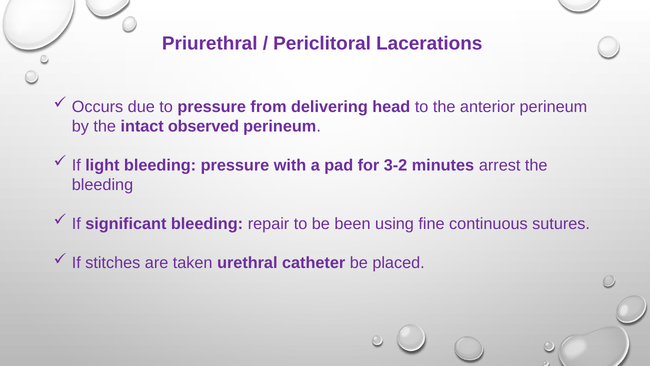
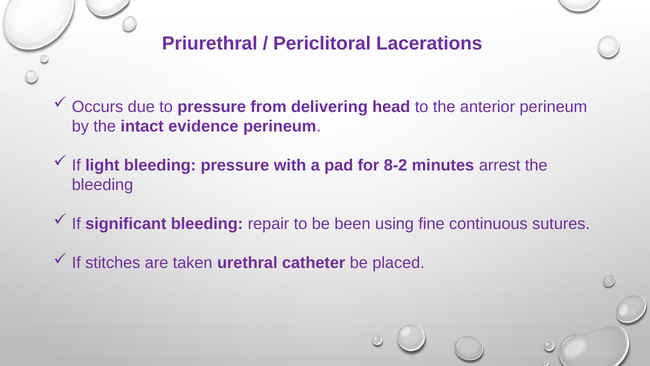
observed: observed -> evidence
3-2: 3-2 -> 8-2
